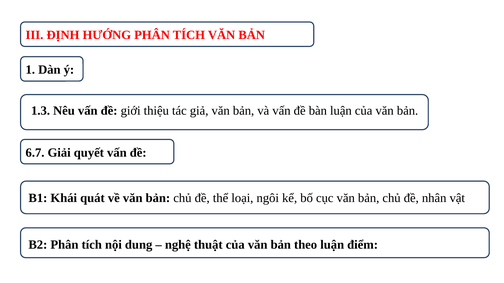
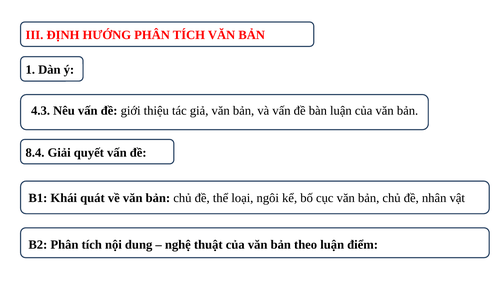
1.3: 1.3 -> 4.3
6.7: 6.7 -> 8.4
